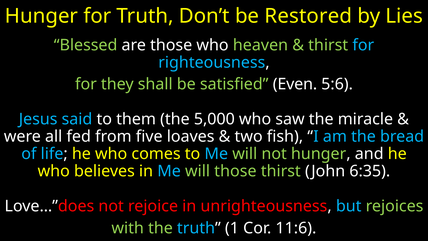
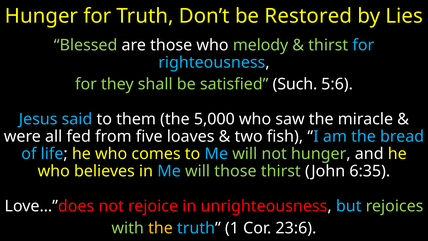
heaven: heaven -> melody
Even: Even -> Such
the at (160, 228) colour: light green -> yellow
11:6: 11:6 -> 23:6
